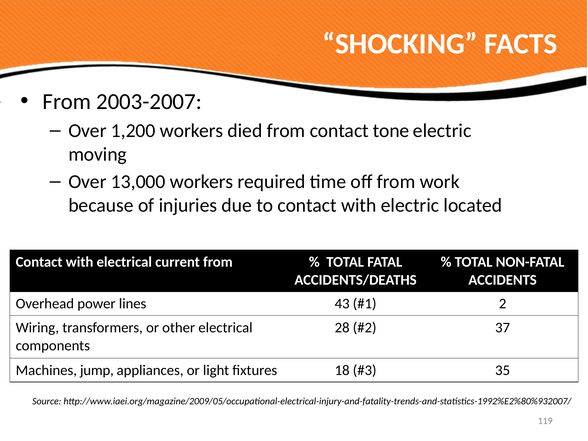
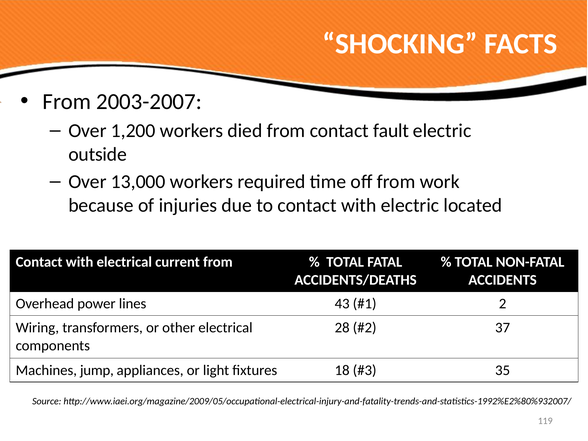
tone: tone -> fault
moving: moving -> outside
